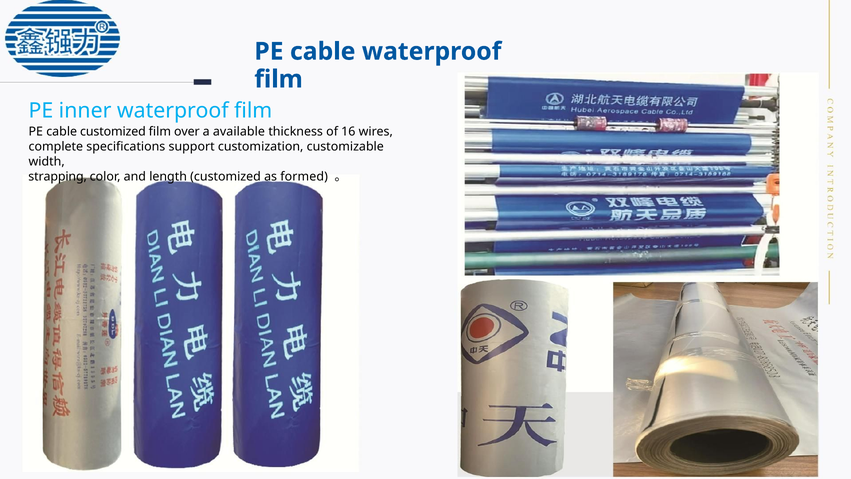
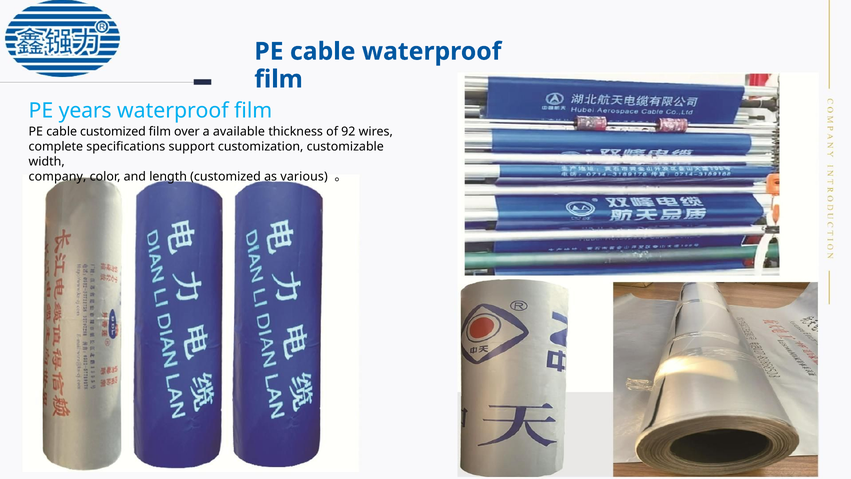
inner: inner -> years
16: 16 -> 92
strapping: strapping -> company
formed: formed -> various
